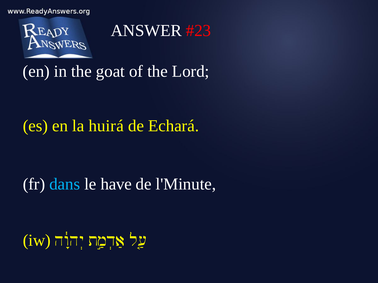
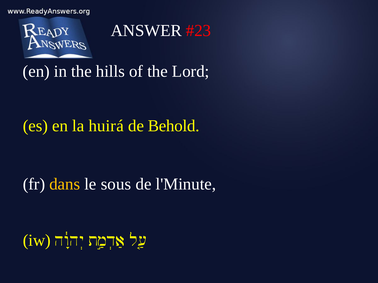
goat: goat -> hills
Echará: Echará -> Behold
dans colour: light blue -> yellow
have: have -> sous
